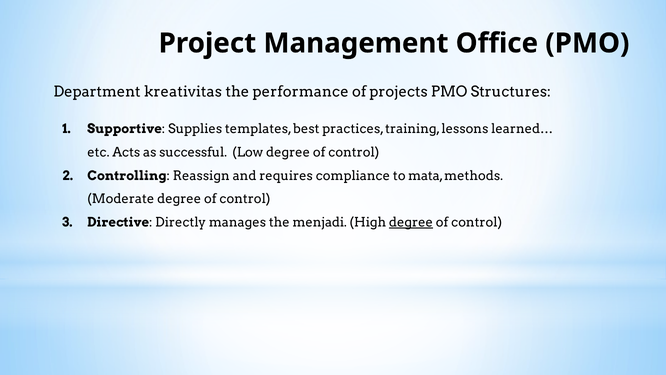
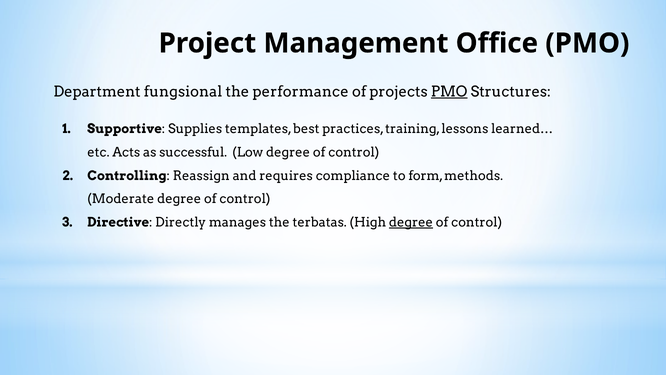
kreativitas: kreativitas -> fungsional
PMO at (449, 92) underline: none -> present
mata: mata -> form
menjadi: menjadi -> terbatas
